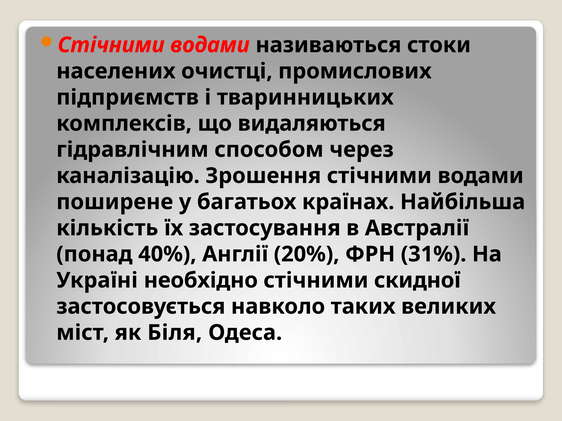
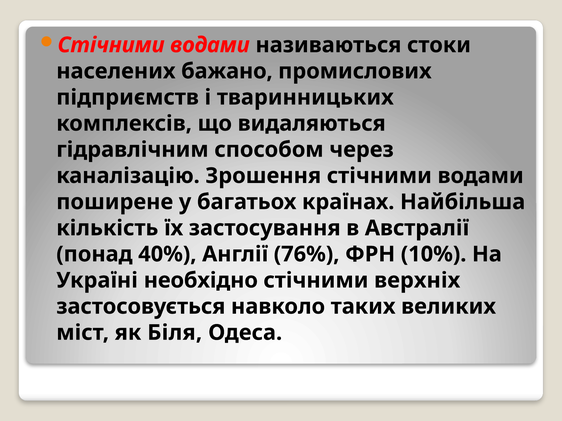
очистці: очистці -> бажано
20%: 20% -> 76%
31%: 31% -> 10%
скидної: скидної -> верхніх
